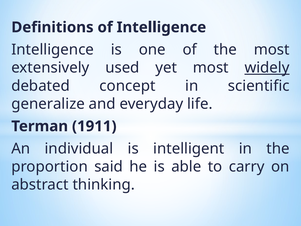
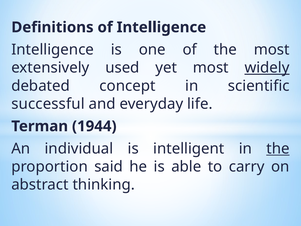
generalize: generalize -> successful
1911: 1911 -> 1944
the at (278, 148) underline: none -> present
